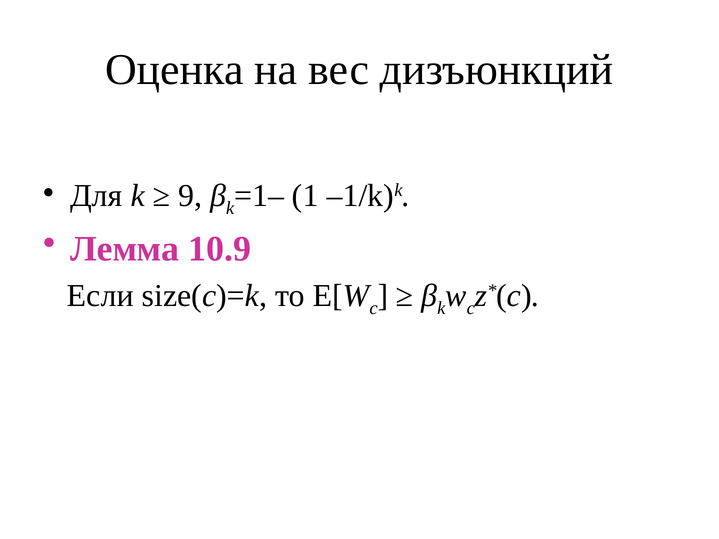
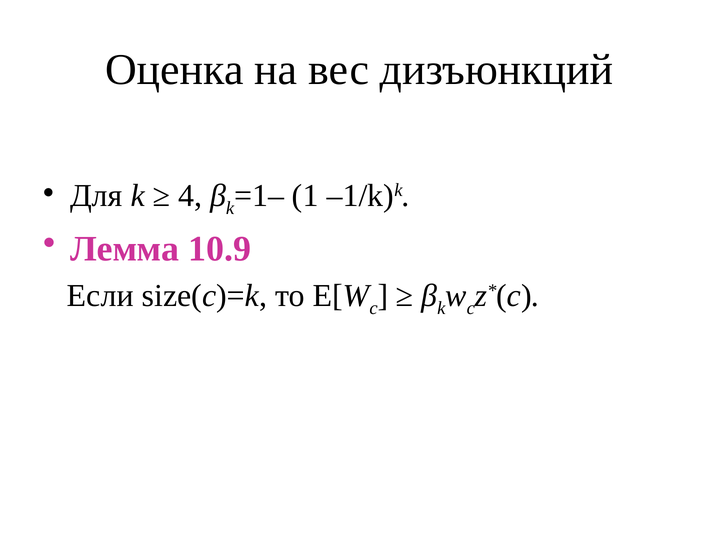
9: 9 -> 4
